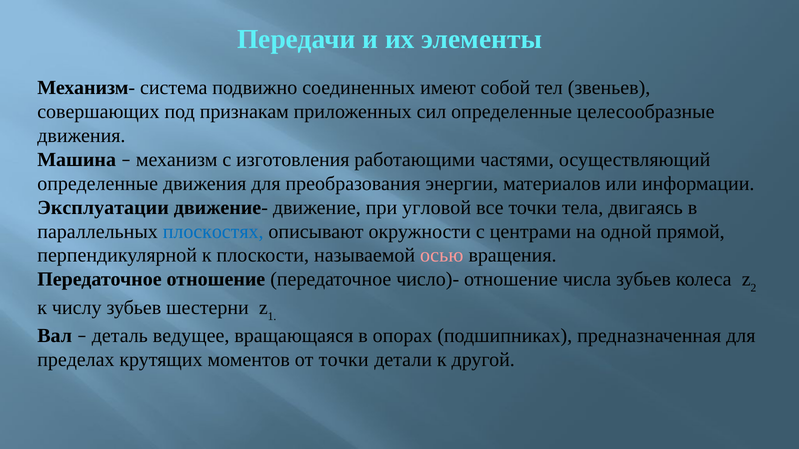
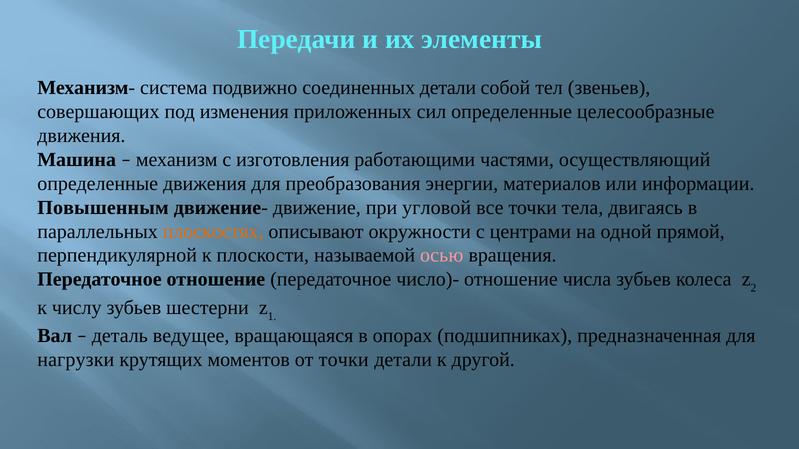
соединенных имеют: имеют -> детали
признакам: признакам -> изменения
Эксплуатации: Эксплуатации -> Повышенным
плоскостях colour: blue -> orange
пределах: пределах -> нагрузки
